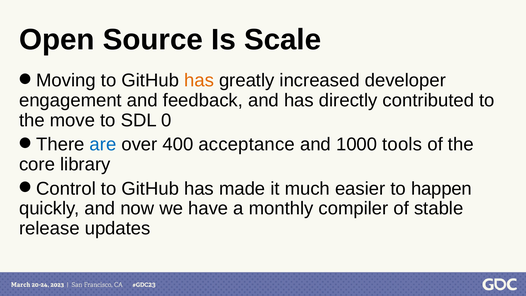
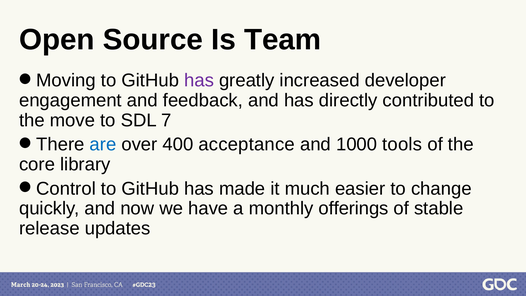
Scale: Scale -> Team
has at (199, 80) colour: orange -> purple
0: 0 -> 7
happen: happen -> change
compiler: compiler -> offerings
